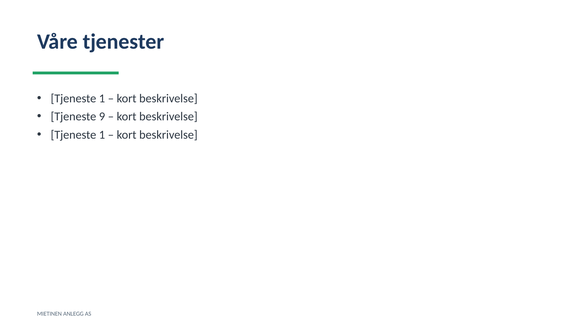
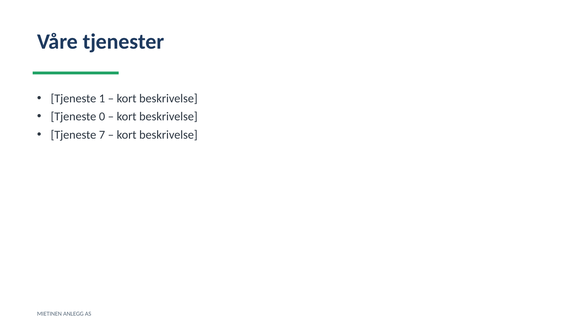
9: 9 -> 0
1 at (102, 135): 1 -> 7
